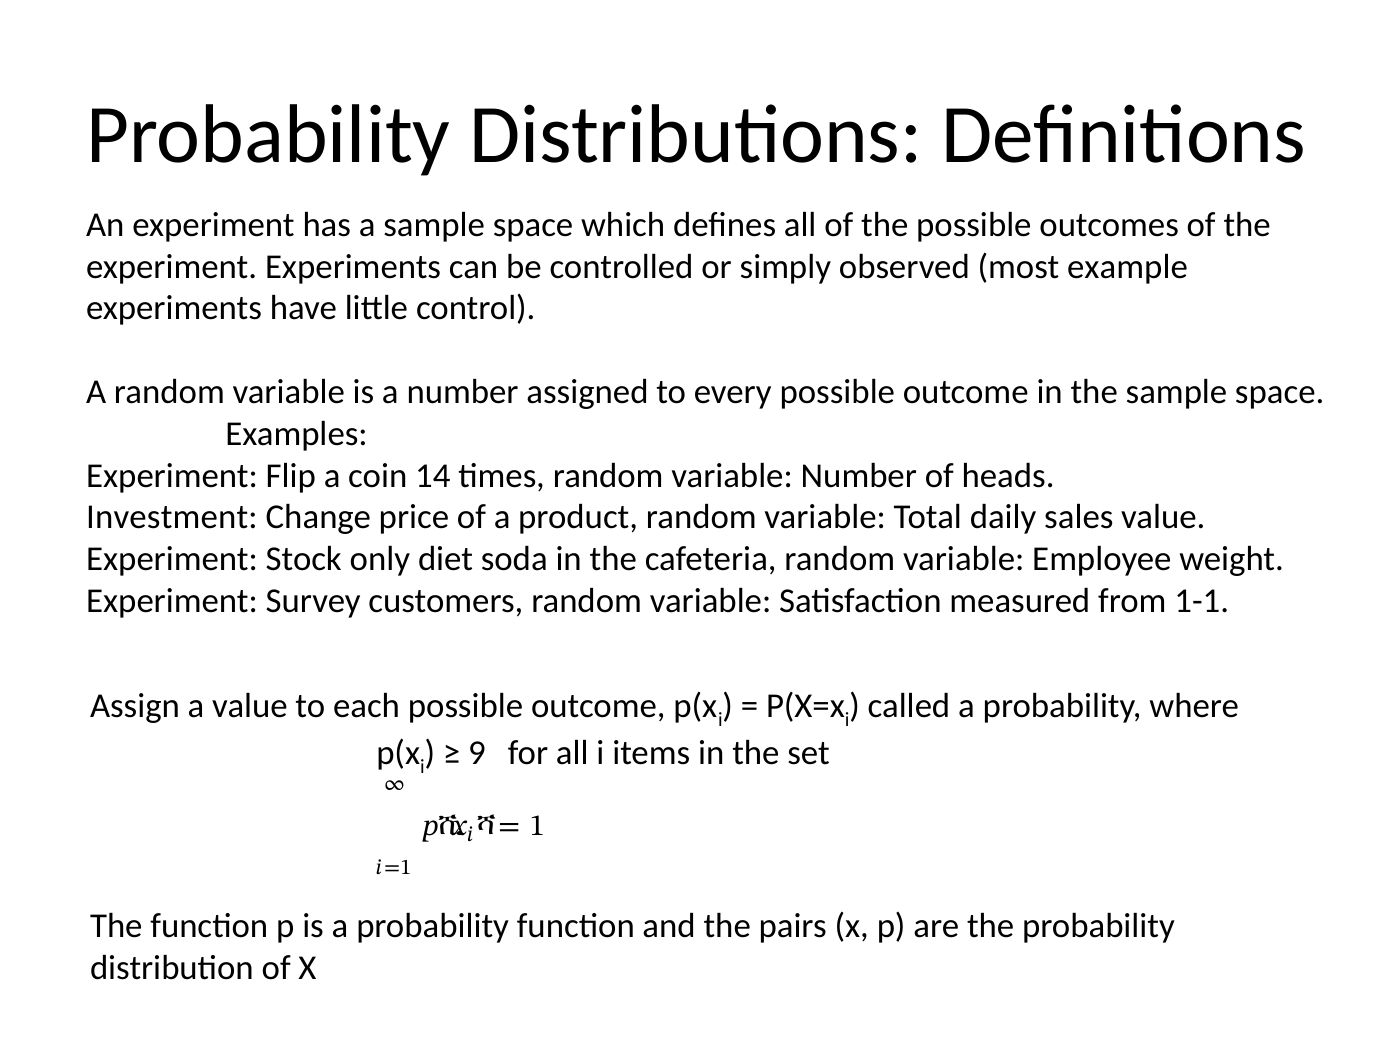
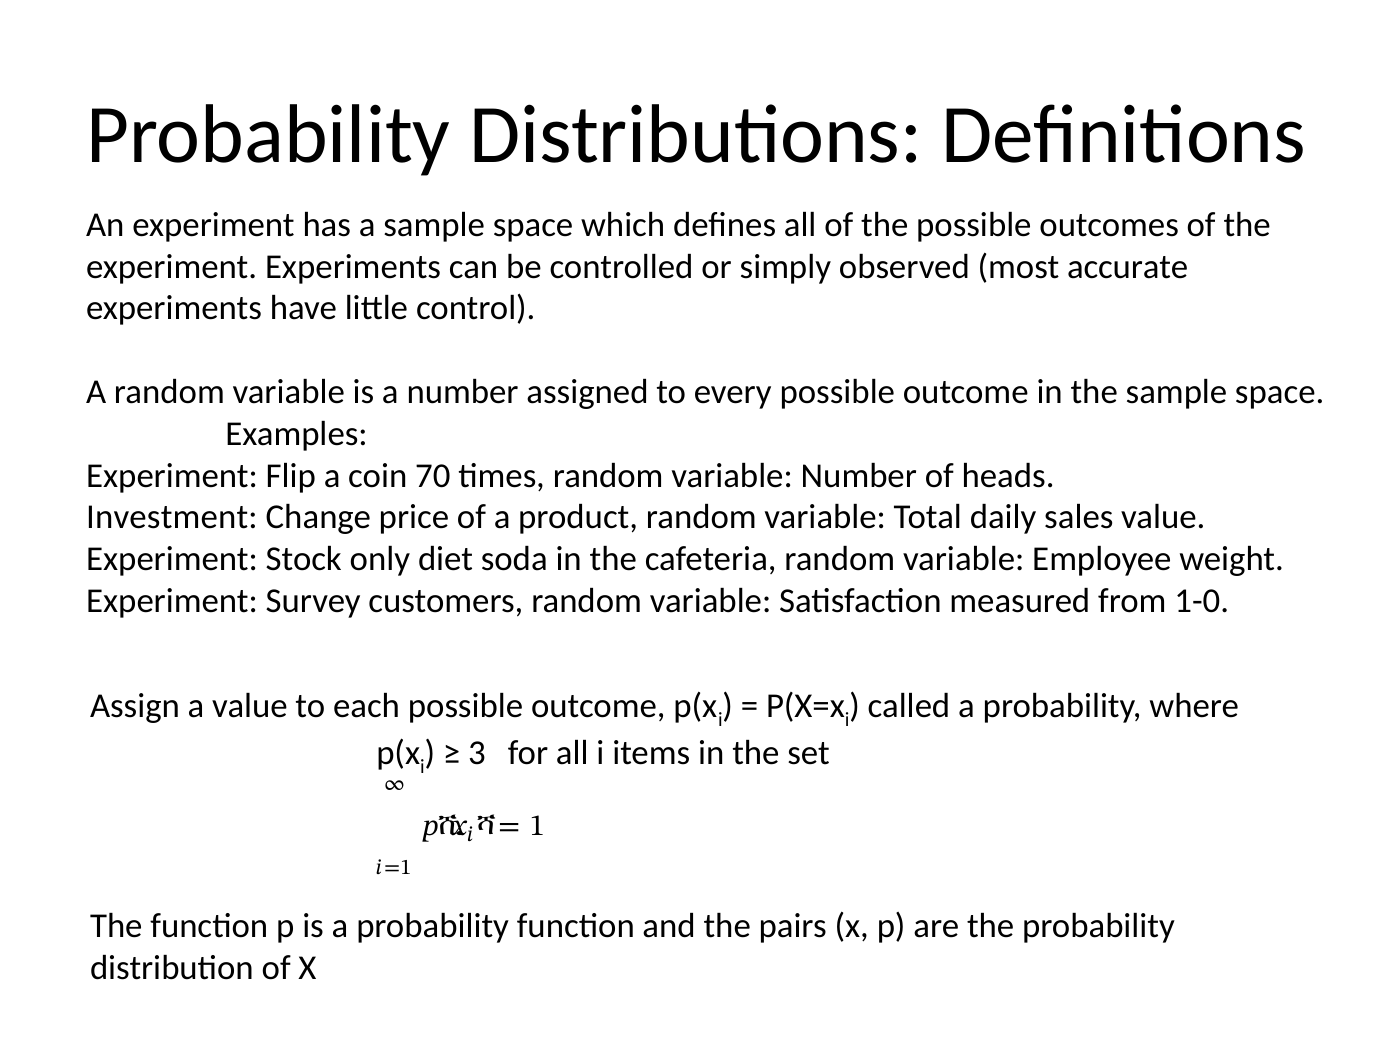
example: example -> accurate
14: 14 -> 70
1-1: 1-1 -> 1-0
9: 9 -> 3
